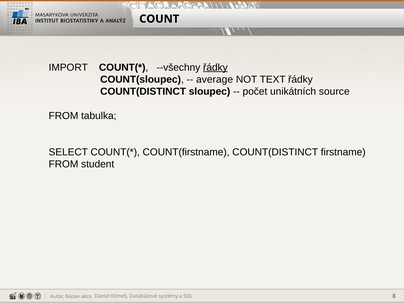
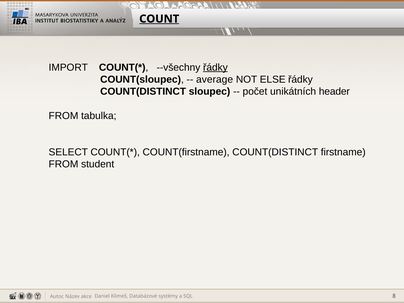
COUNT underline: none -> present
TEXT: TEXT -> ELSE
source: source -> header
